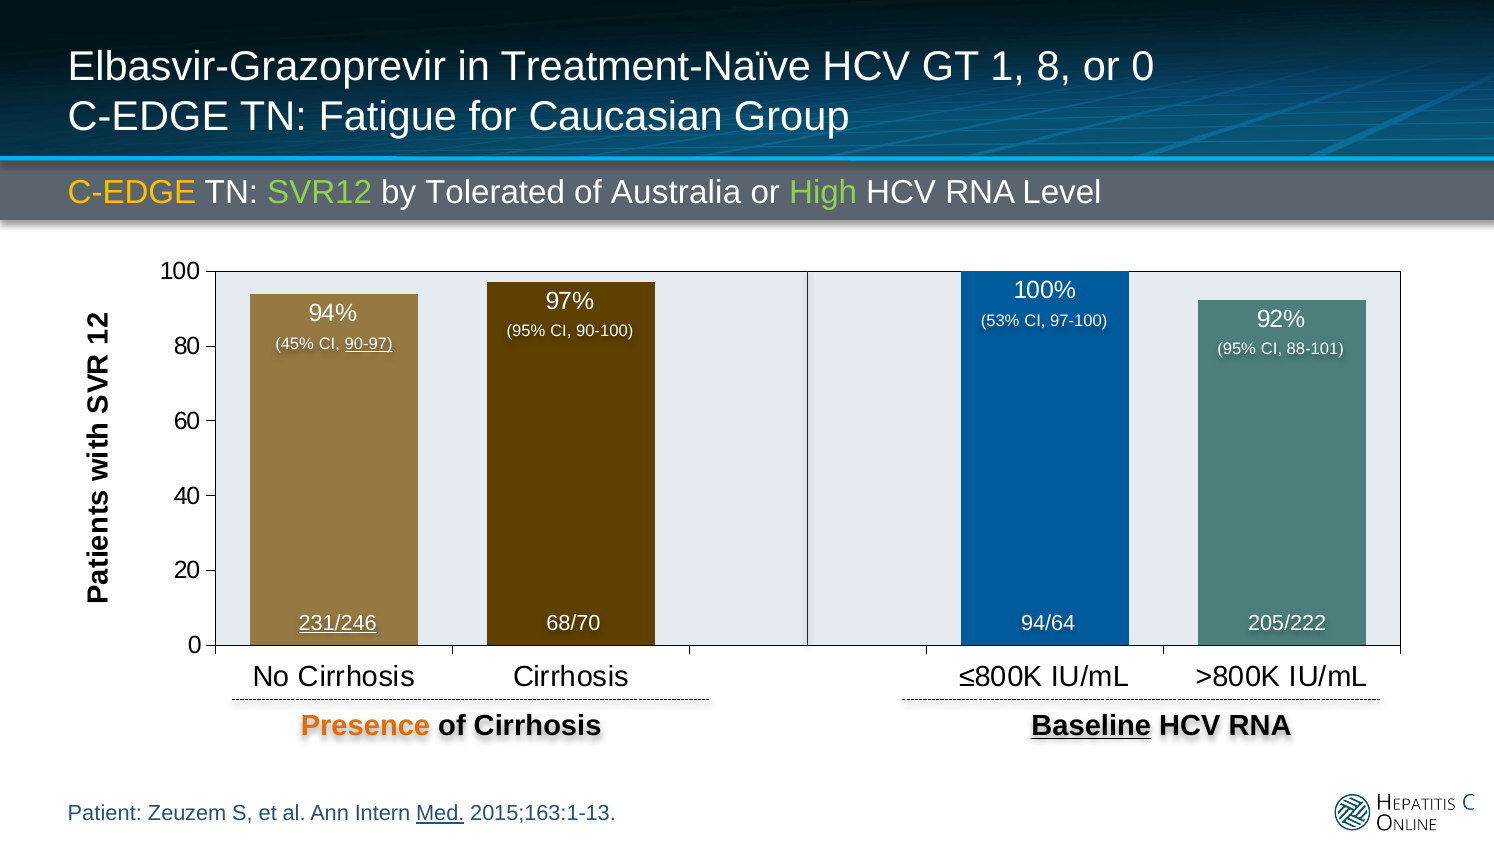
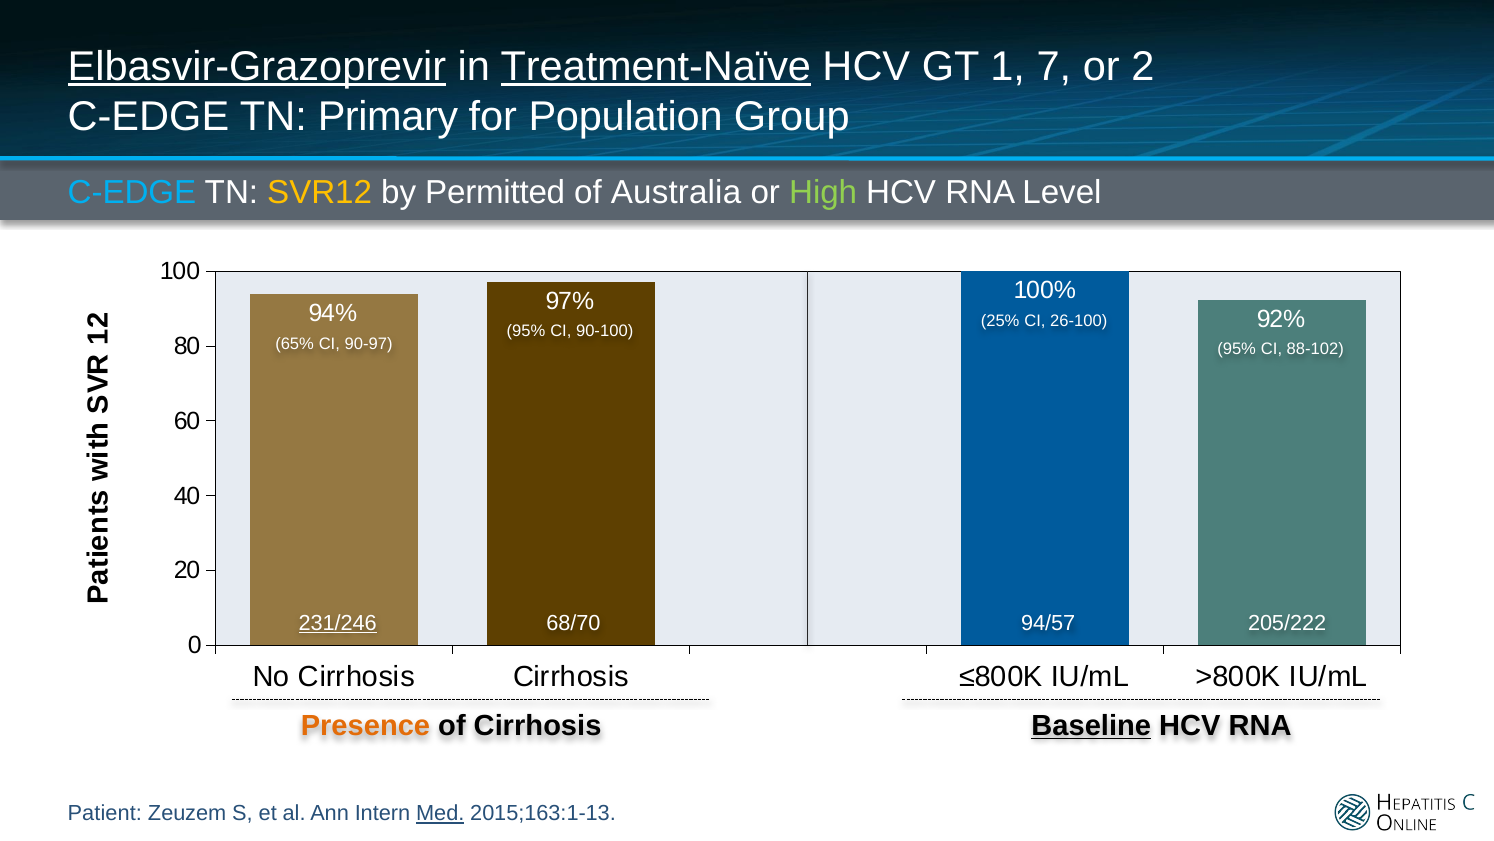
Elbasvir-Grazoprevir underline: none -> present
Treatment-Naïve underline: none -> present
8: 8 -> 7
or 0: 0 -> 2
Fatigue: Fatigue -> Primary
Caucasian: Caucasian -> Population
C-EDGE at (132, 193) colour: yellow -> light blue
SVR12 colour: light green -> yellow
Tolerated: Tolerated -> Permitted
53%: 53% -> 25%
97-100: 97-100 -> 26-100
45%: 45% -> 65%
90-97 underline: present -> none
88-101: 88-101 -> 88-102
94/64: 94/64 -> 94/57
